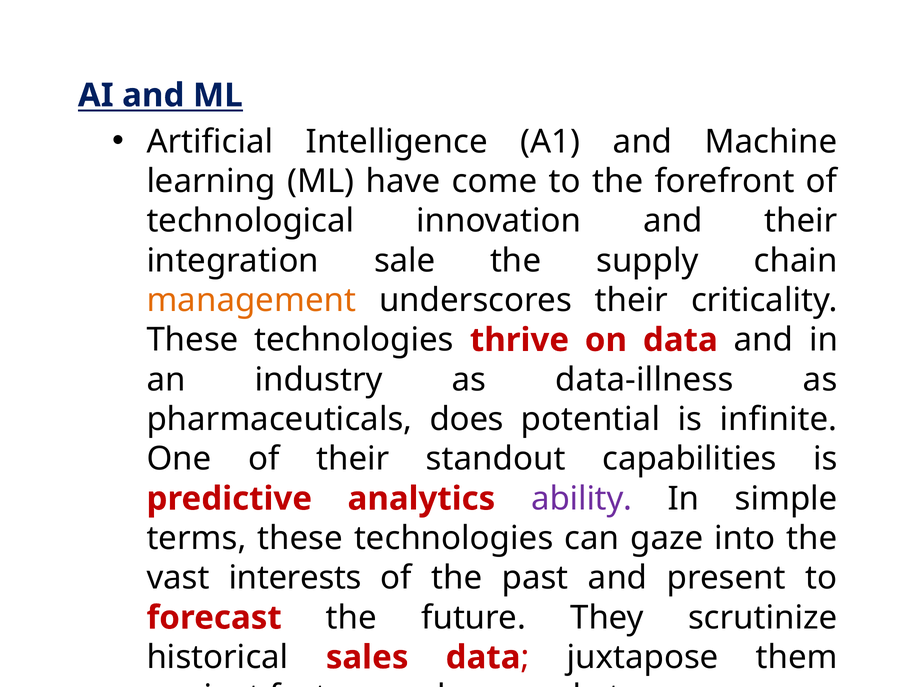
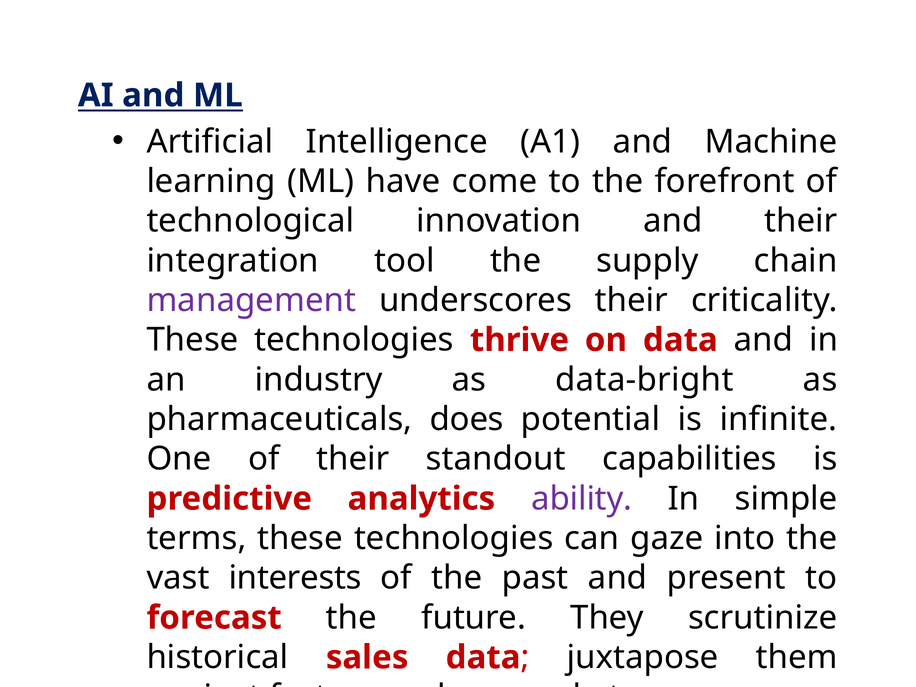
sale: sale -> tool
management colour: orange -> purple
data-illness: data-illness -> data-bright
